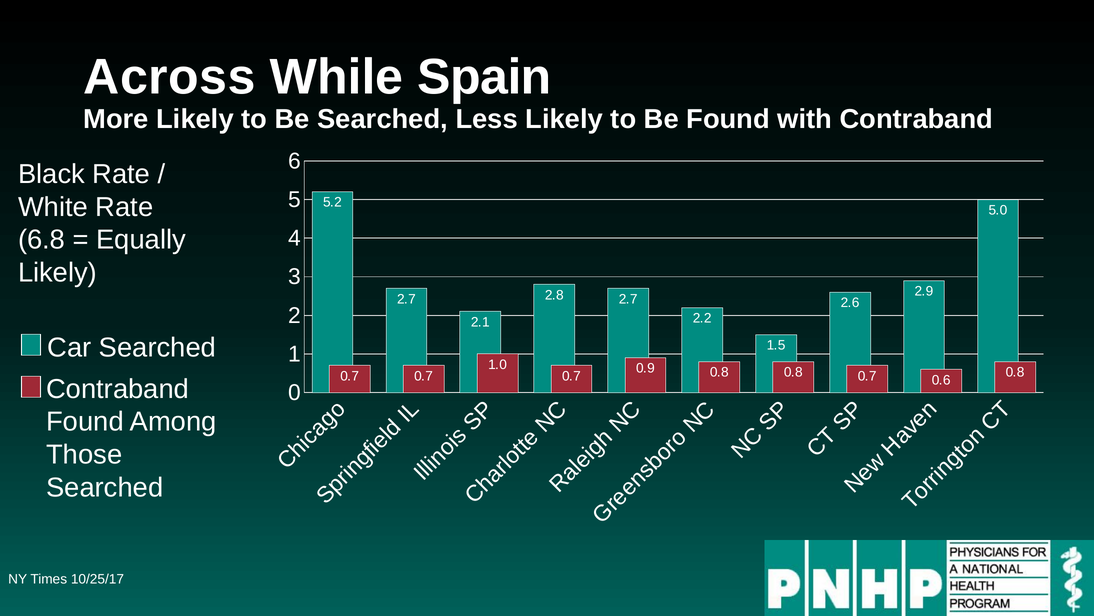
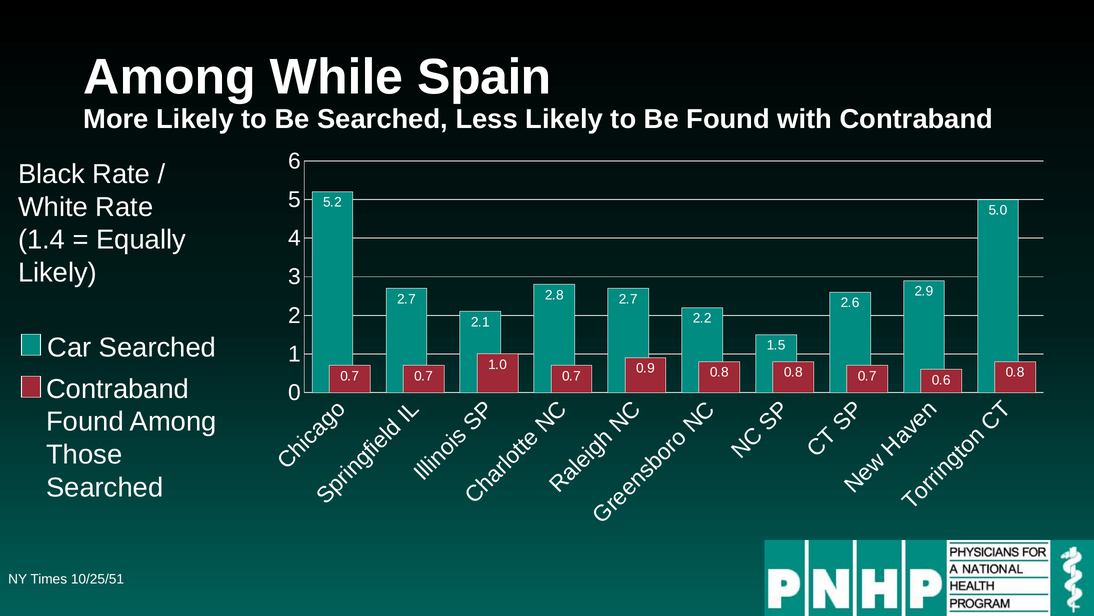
Across at (169, 77): Across -> Among
6.8: 6.8 -> 1.4
10/25/17: 10/25/17 -> 10/25/51
